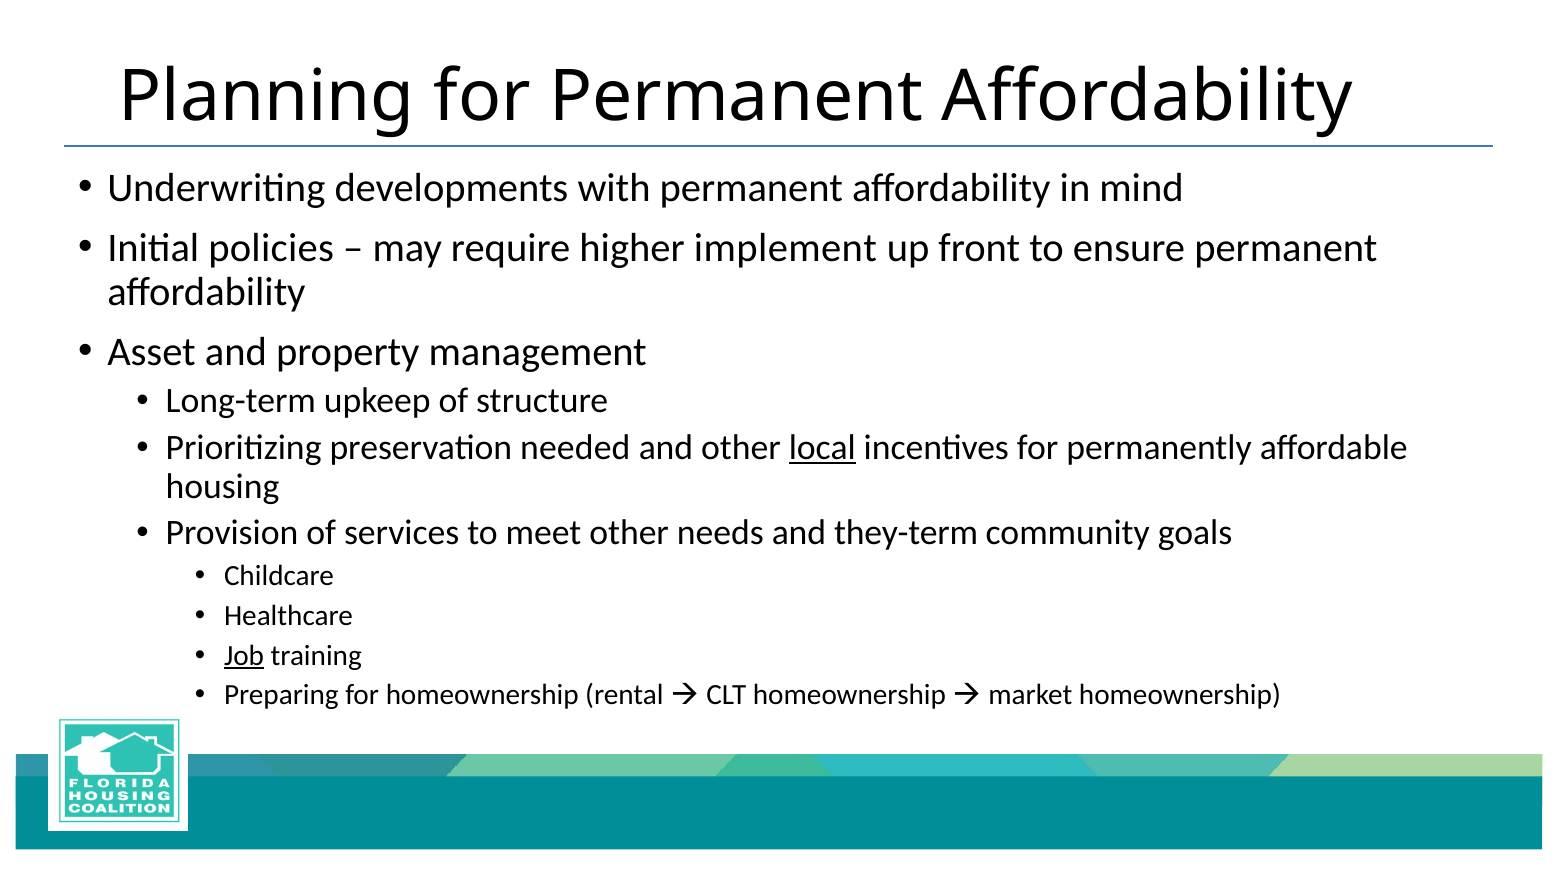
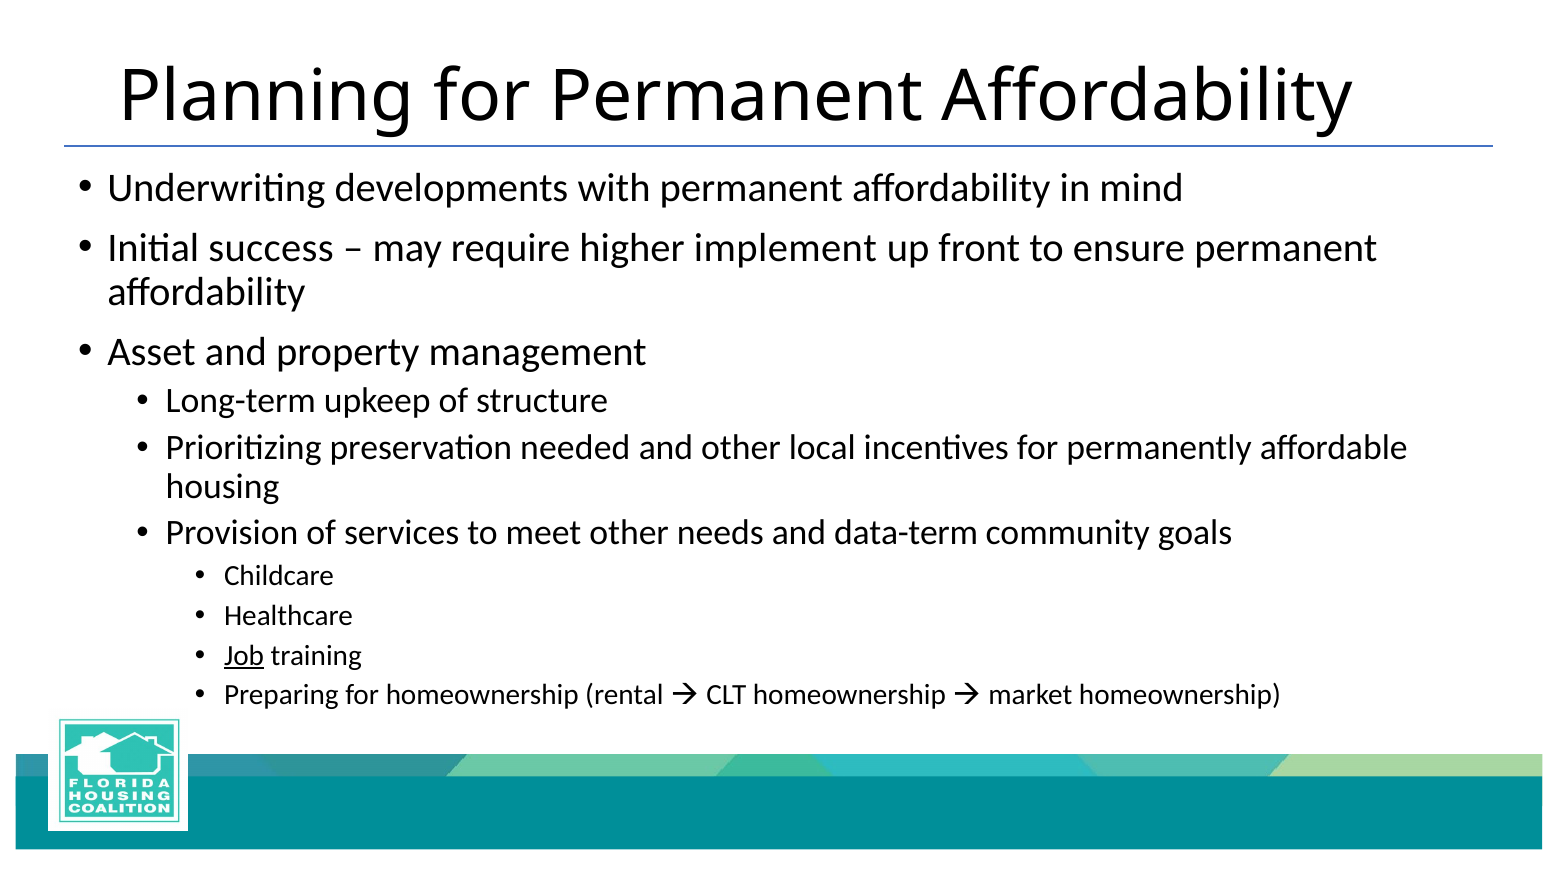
policies: policies -> success
local underline: present -> none
they-term: they-term -> data-term
